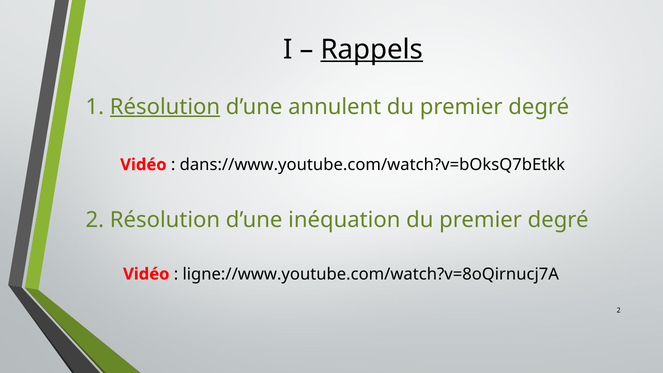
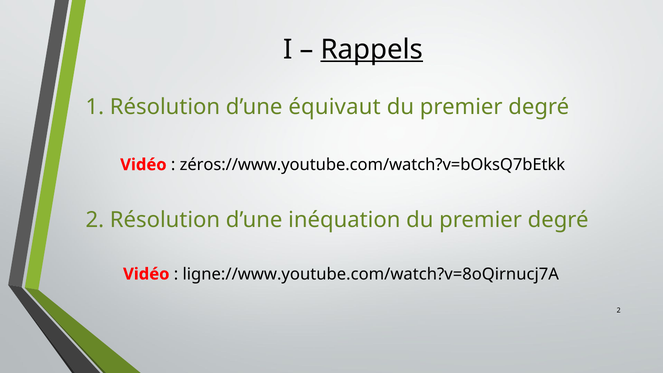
Résolution at (165, 107) underline: present -> none
annulent: annulent -> équivaut
dans://www.youtube.com/watch?v=bOksQ7bEtkk: dans://www.youtube.com/watch?v=bOksQ7bEtkk -> zéros://www.youtube.com/watch?v=bOksQ7bEtkk
